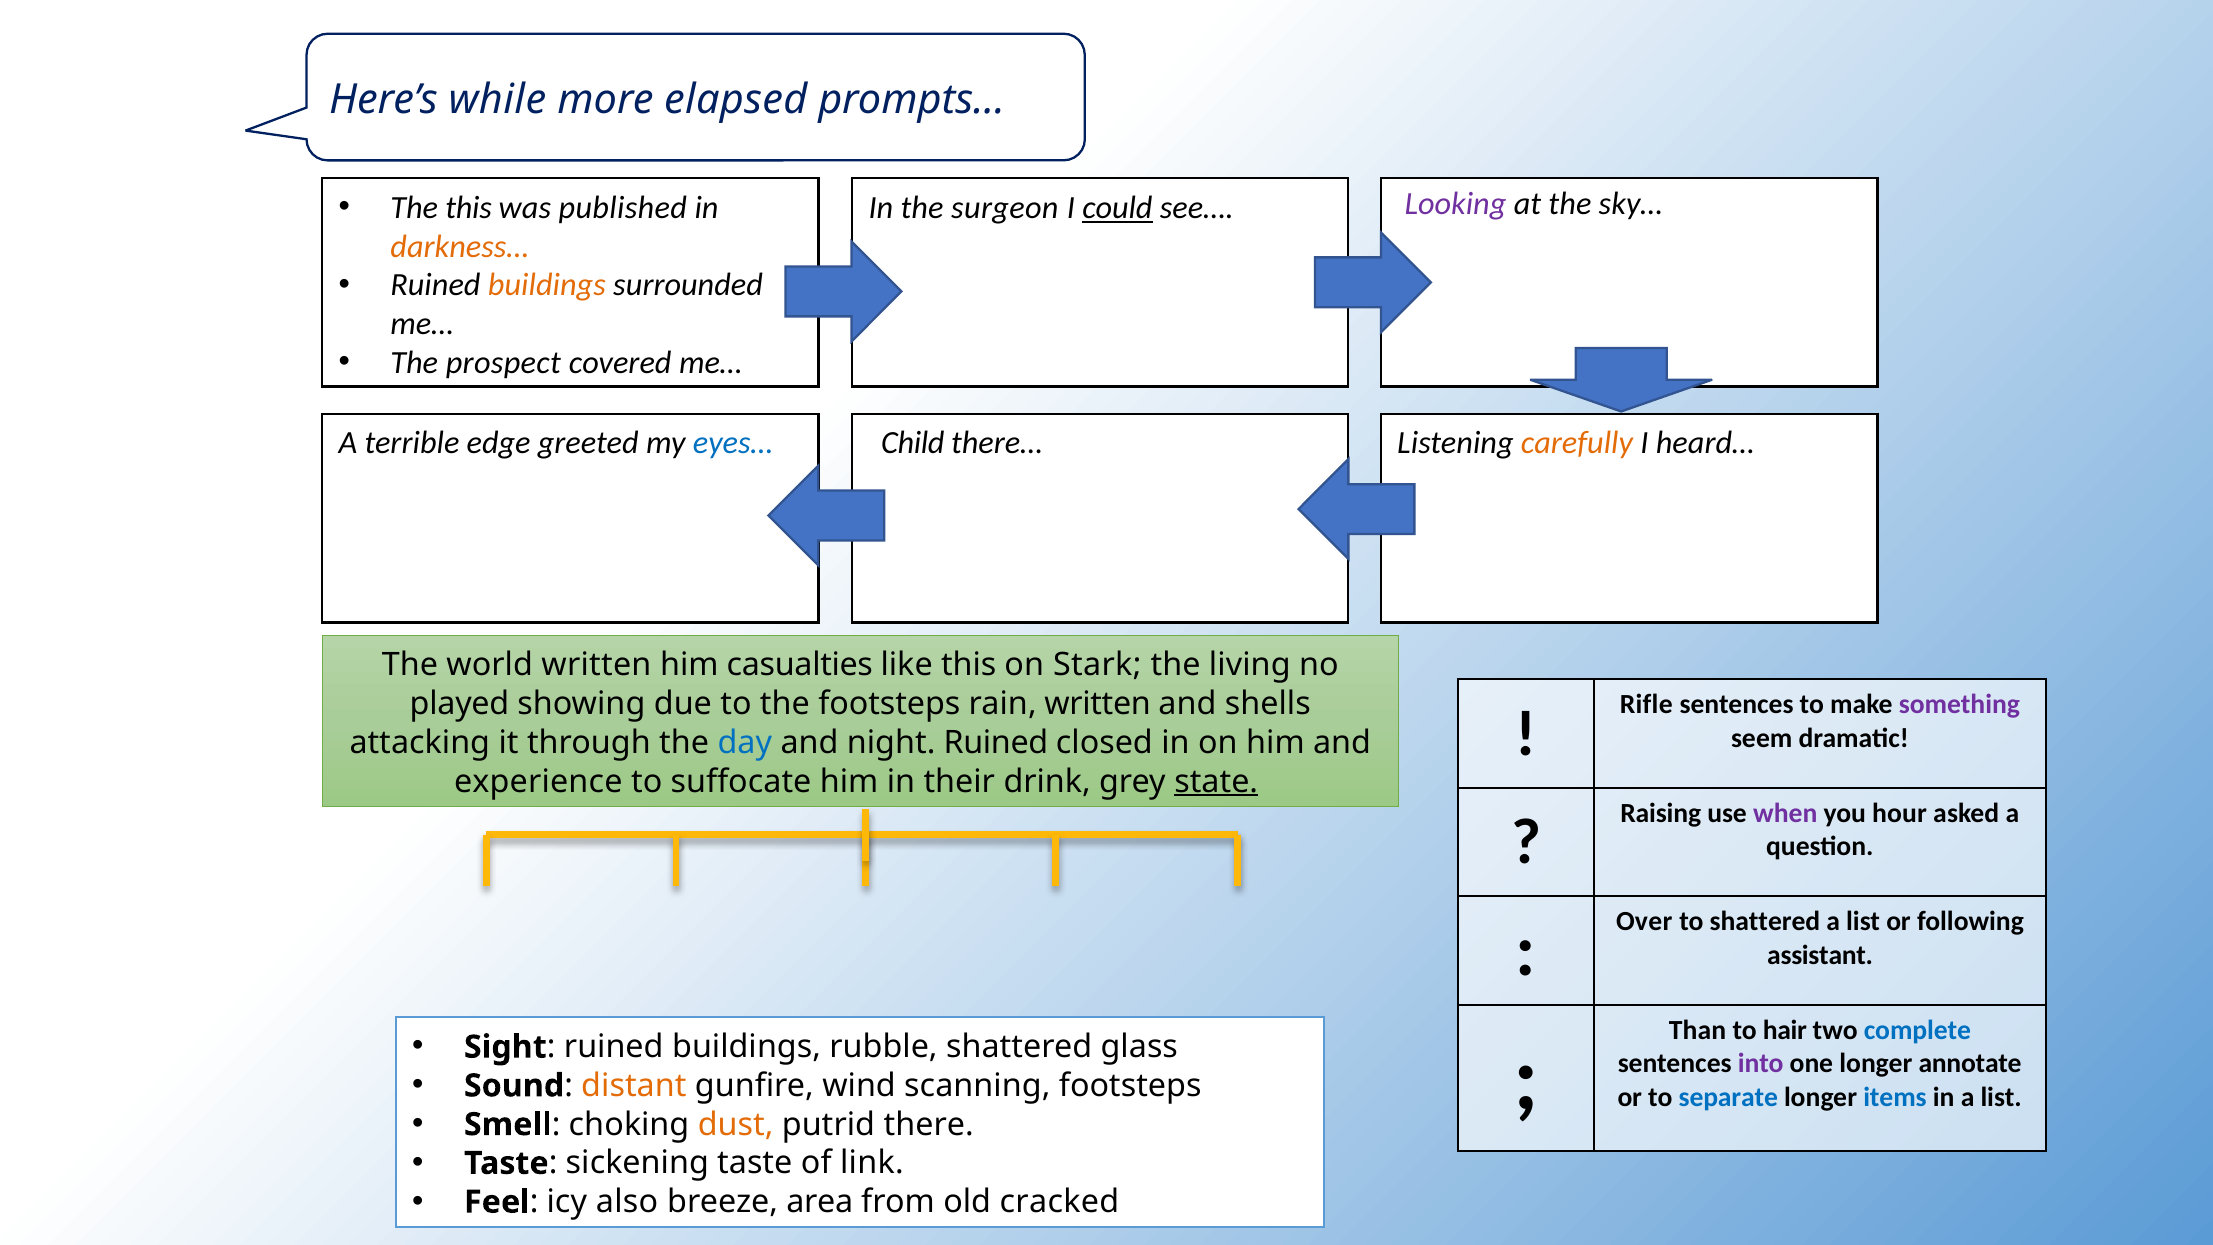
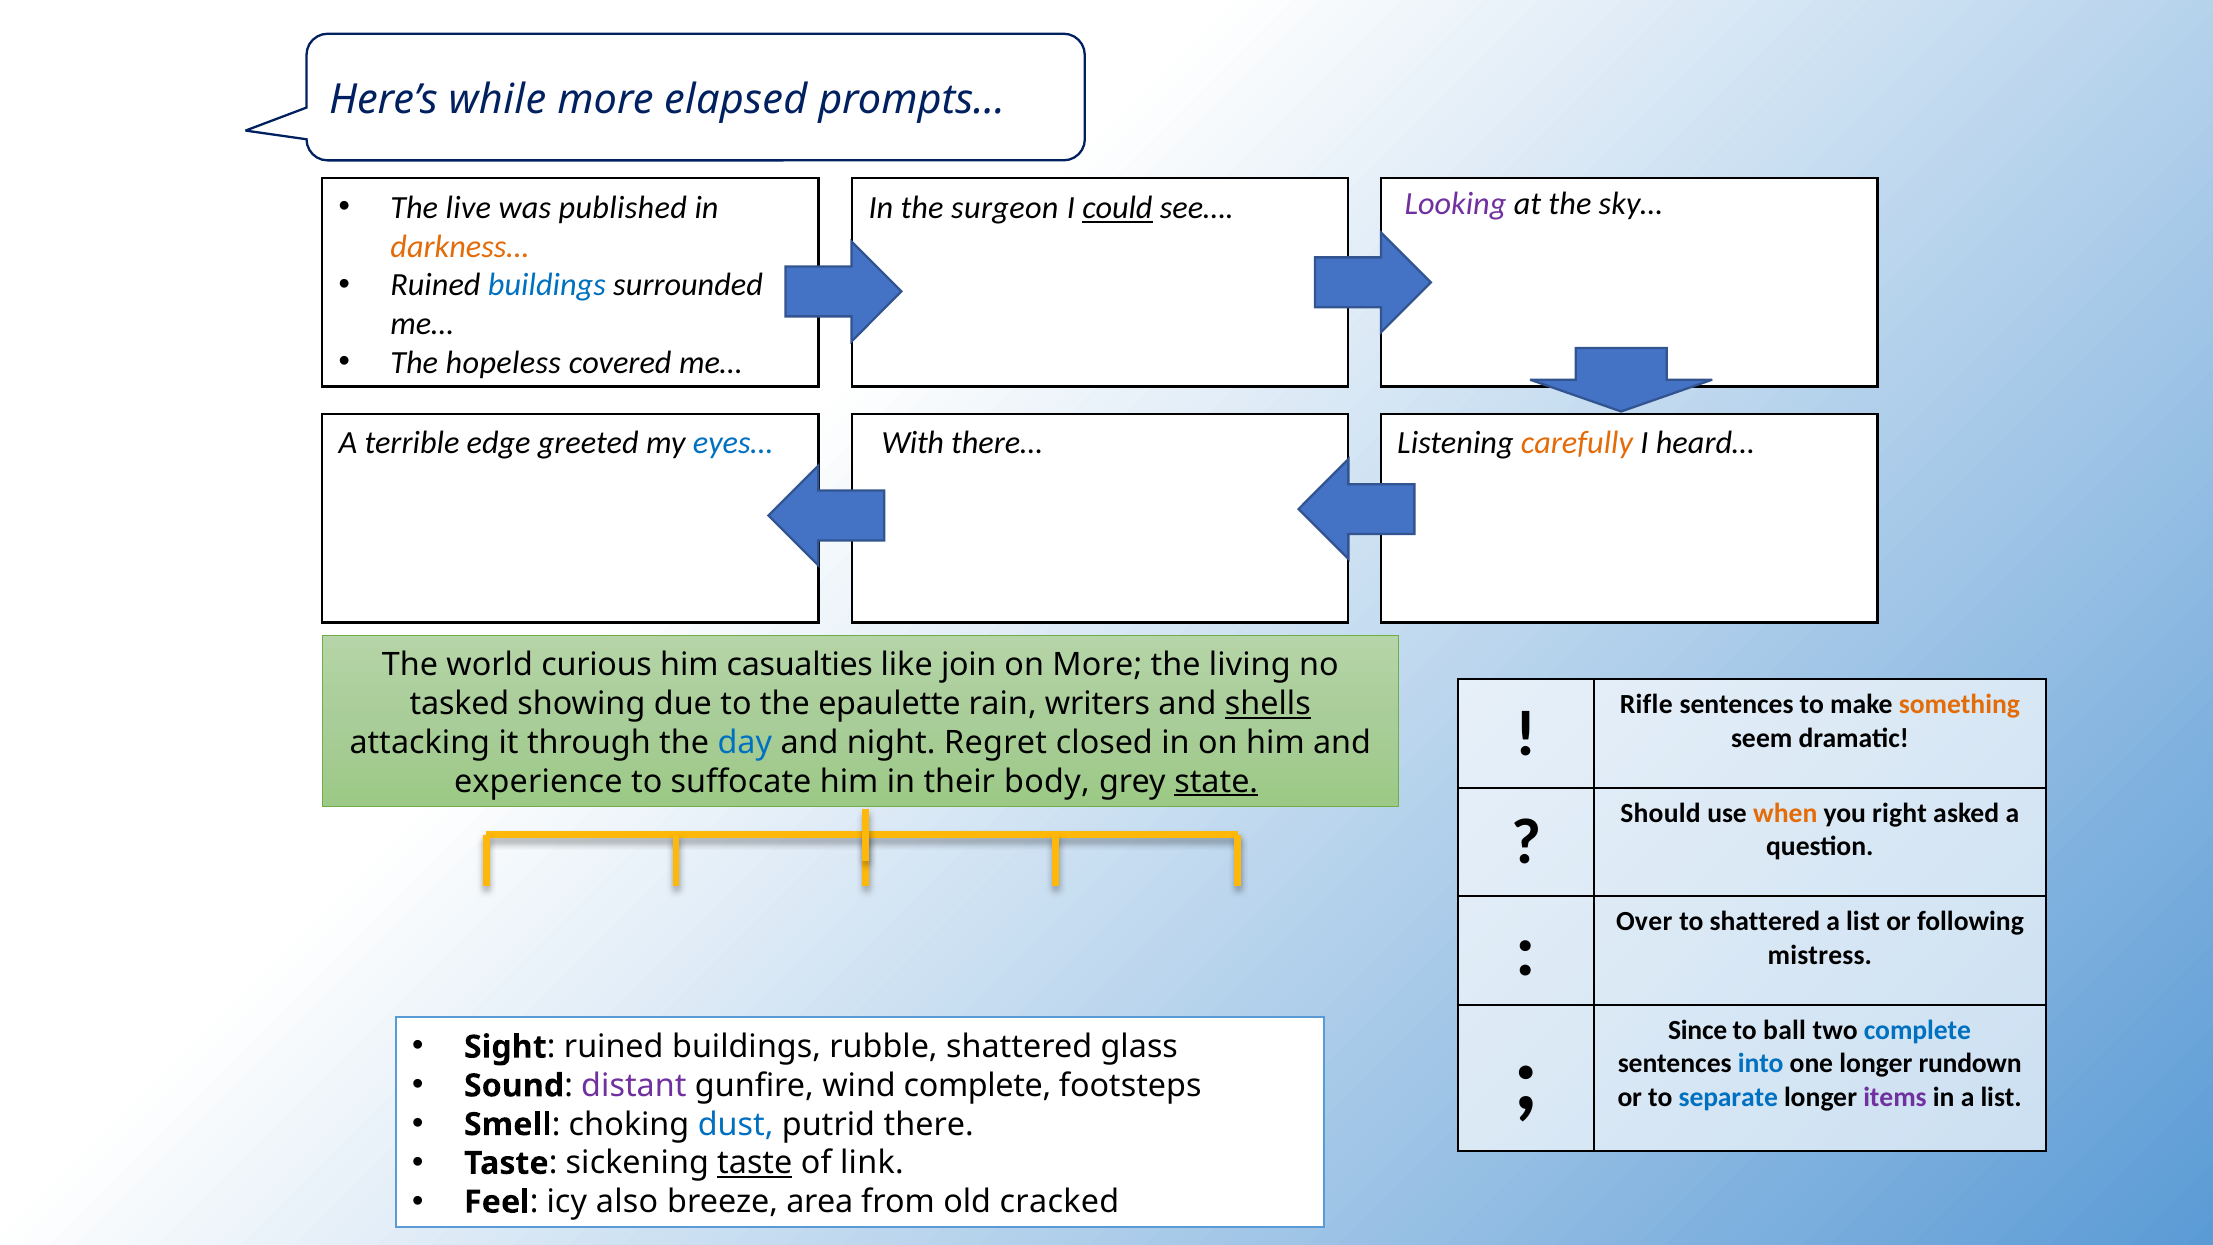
The this: this -> live
buildings at (547, 285) colour: orange -> blue
prospect: prospect -> hopeless
Child: Child -> With
world written: written -> curious
like this: this -> join
on Stark: Stark -> More
something colour: purple -> orange
played: played -> tasked
the footsteps: footsteps -> epaulette
rain written: written -> writers
shells underline: none -> present
night Ruined: Ruined -> Regret
drink: drink -> body
Raising: Raising -> Should
when colour: purple -> orange
hour: hour -> right
assistant: assistant -> mistress
Than: Than -> Since
hair: hair -> ball
into colour: purple -> blue
annotate: annotate -> rundown
distant colour: orange -> purple
wind scanning: scanning -> complete
items colour: blue -> purple
dust colour: orange -> blue
taste at (755, 1163) underline: none -> present
